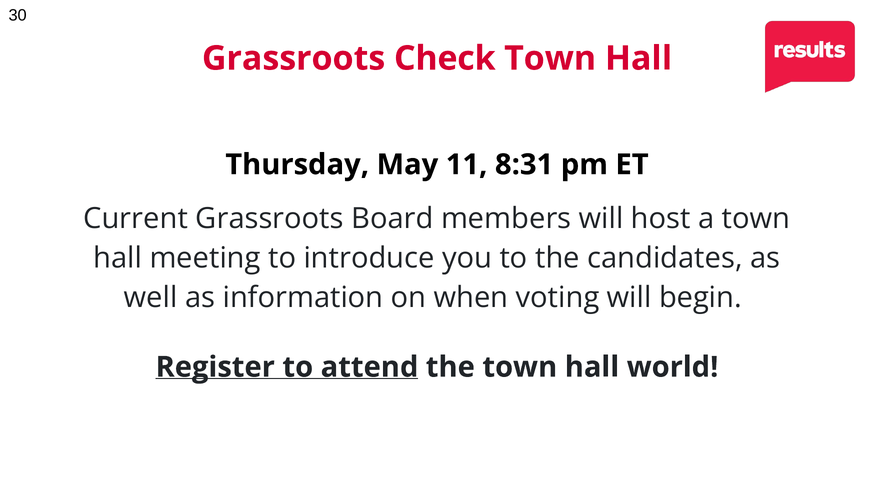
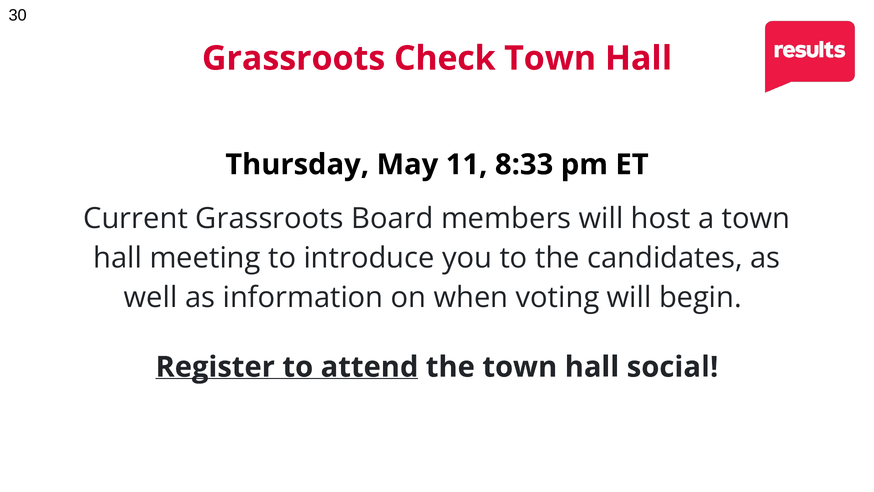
8:31: 8:31 -> 8:33
world: world -> social
